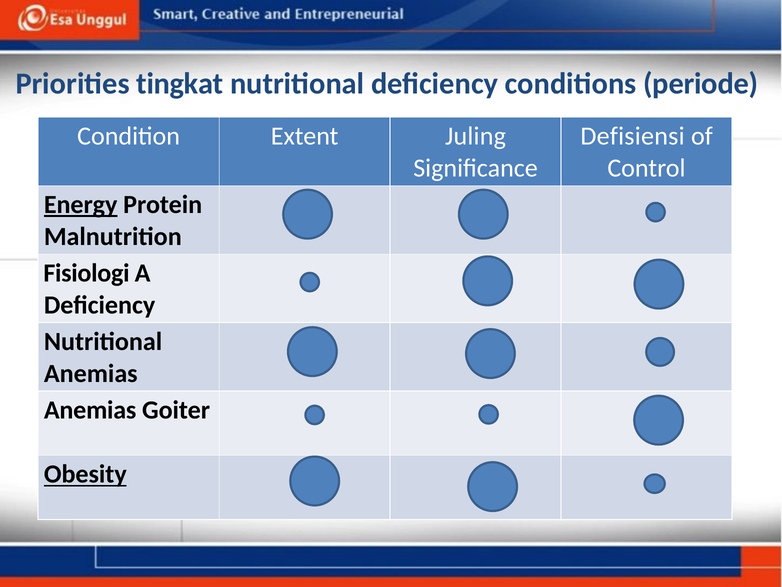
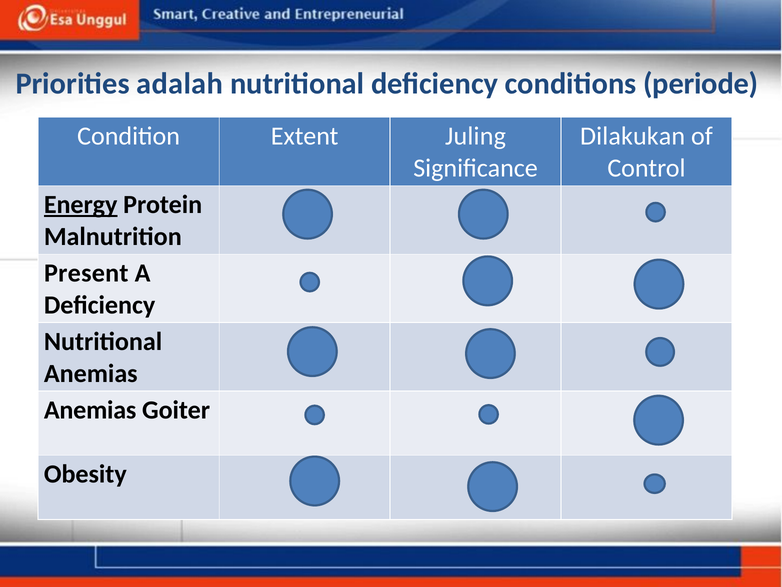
tingkat: tingkat -> adalah
Defisiensi: Defisiensi -> Dilakukan
Fisiologi: Fisiologi -> Present
Obesity underline: present -> none
